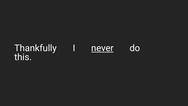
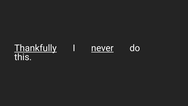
Thankfully underline: none -> present
